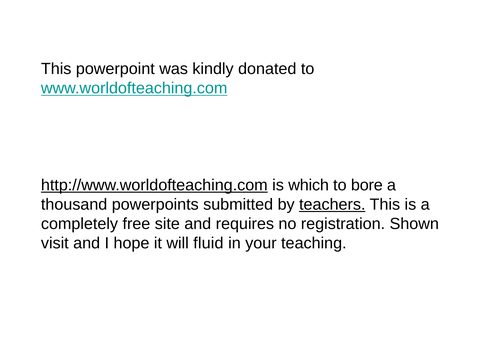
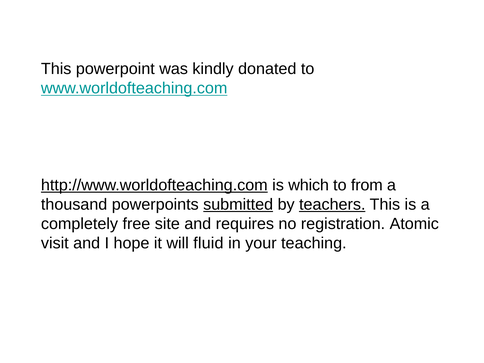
bore: bore -> from
submitted underline: none -> present
Shown: Shown -> Atomic
